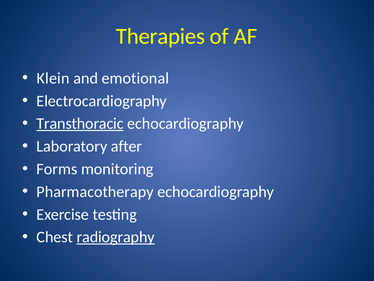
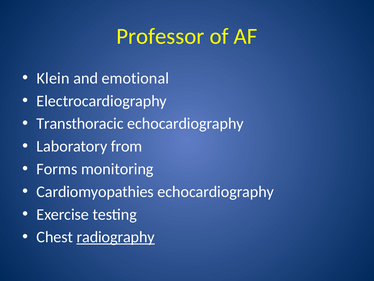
Therapies: Therapies -> Professor
Transthoracic underline: present -> none
after: after -> from
Pharmacotherapy: Pharmacotherapy -> Cardiomyopathies
